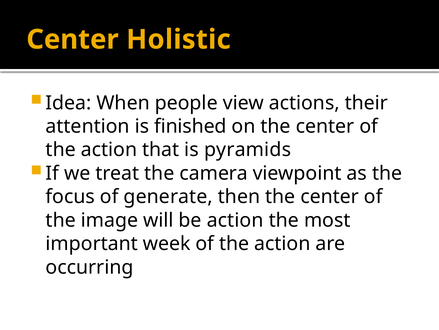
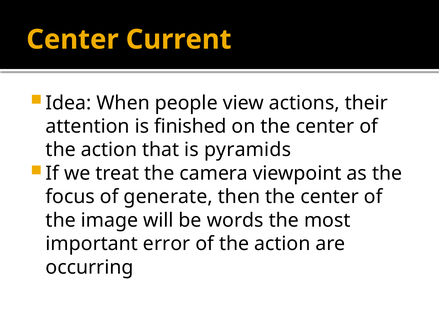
Holistic: Holistic -> Current
be action: action -> words
week: week -> error
